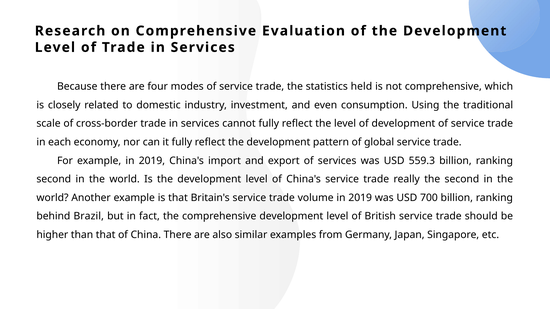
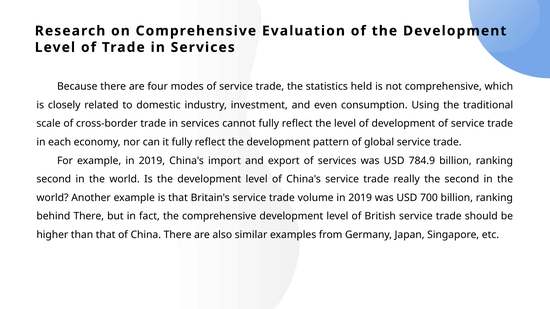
559.3: 559.3 -> 784.9
behind Brazil: Brazil -> There
